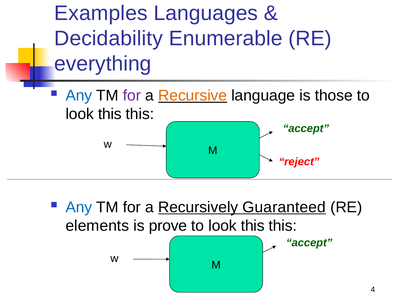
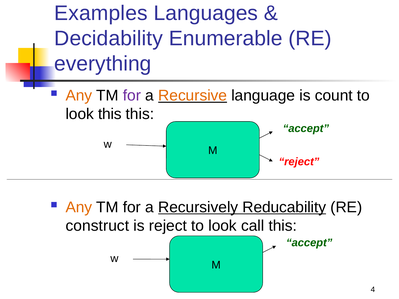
Any at (79, 96) colour: blue -> orange
those: those -> count
Any at (79, 207) colour: blue -> orange
Guaranteed: Guaranteed -> Reducability
elements: elements -> construct
is prove: prove -> reject
this at (253, 226): this -> call
